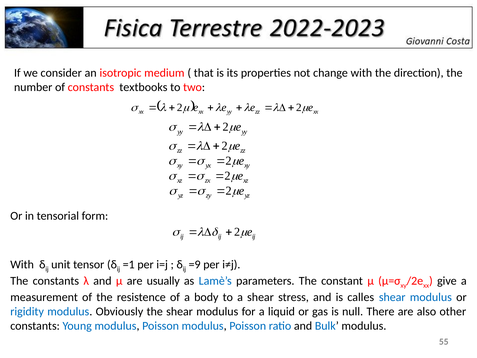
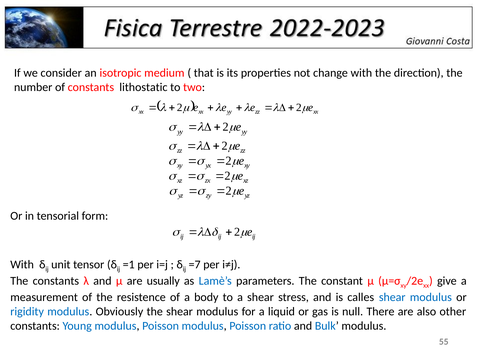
textbooks: textbooks -> lithostatic
=9: =9 -> =7
